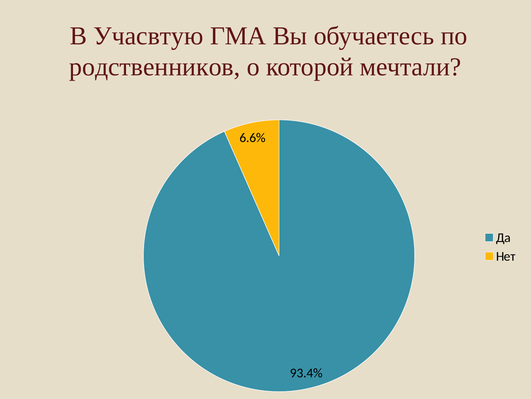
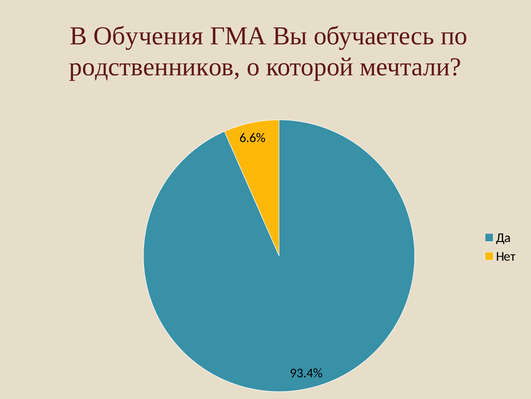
Учасвтую: Учасвтую -> Обучения
